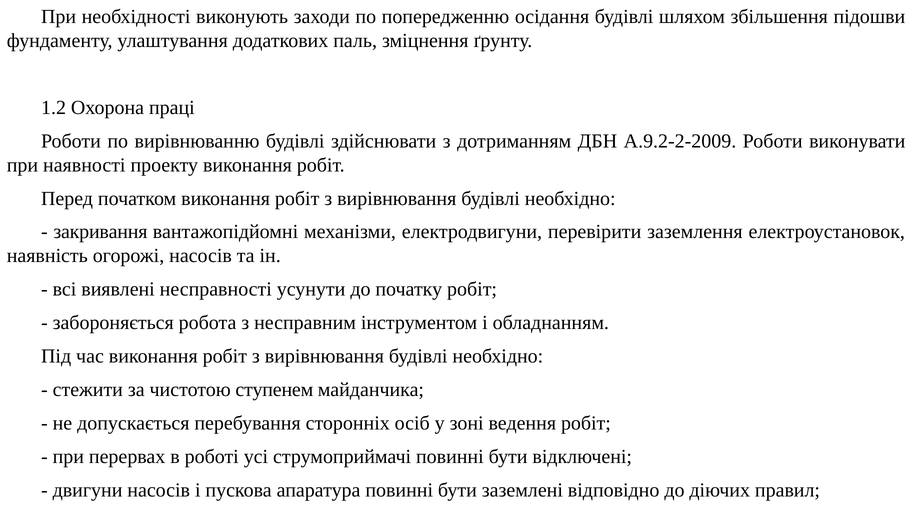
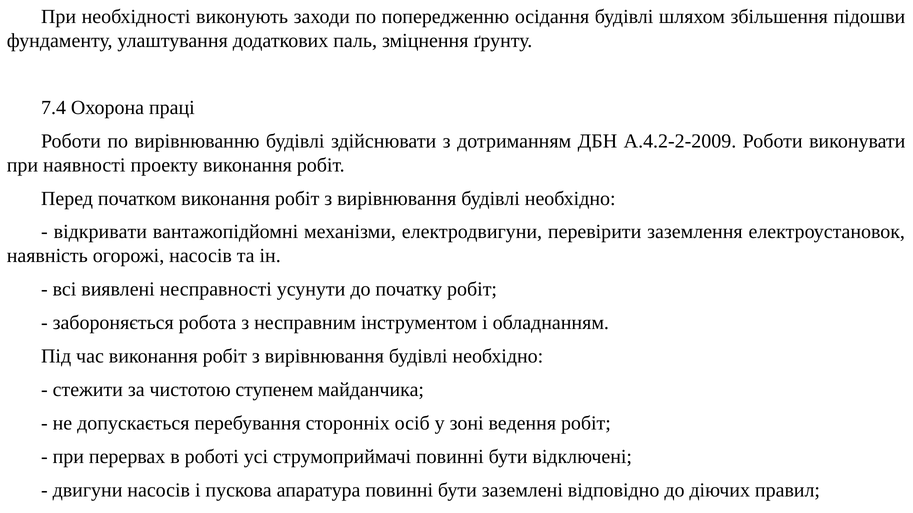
1.2: 1.2 -> 7.4
А.9.2-2-2009: А.9.2-2-2009 -> А.4.2-2-2009
закривання: закривання -> відкривати
